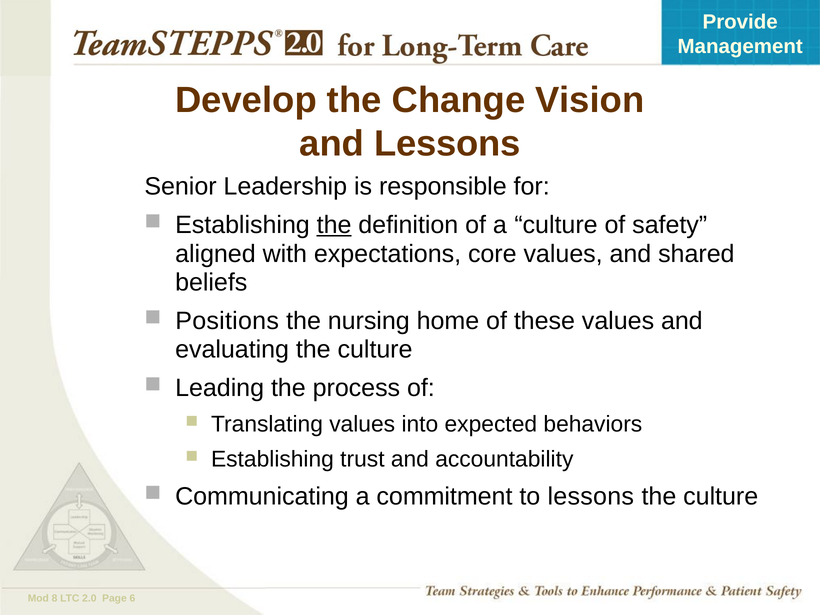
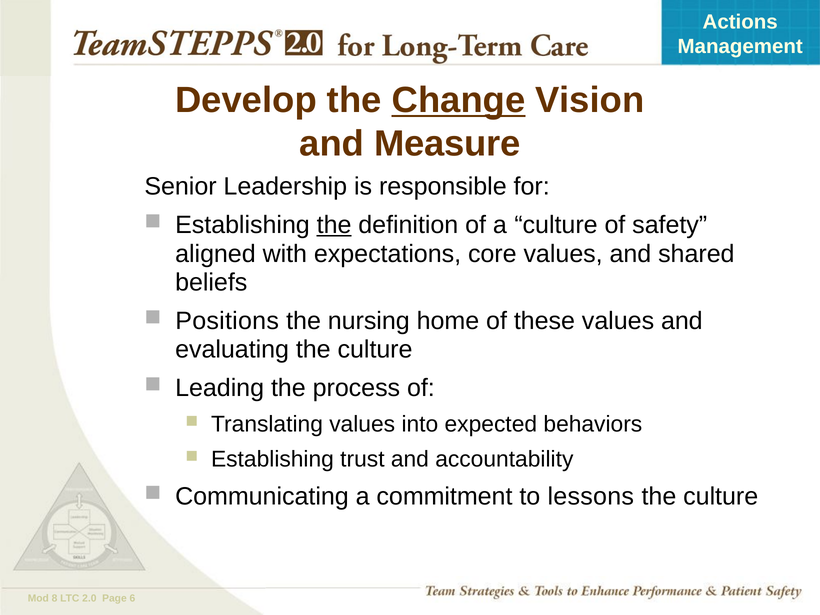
Provide: Provide -> Actions
Change underline: none -> present
and Lessons: Lessons -> Measure
